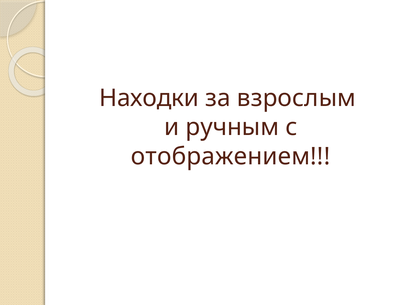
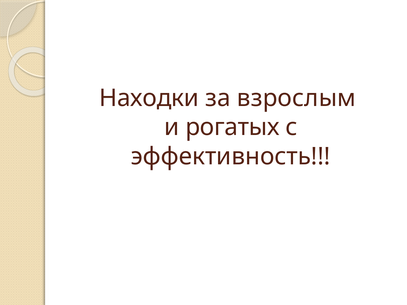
ручным: ручным -> рогатых
отображением: отображением -> эффективность
